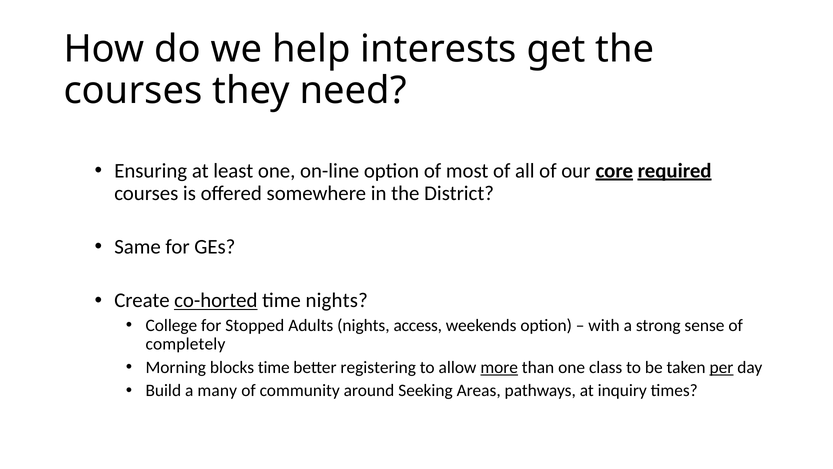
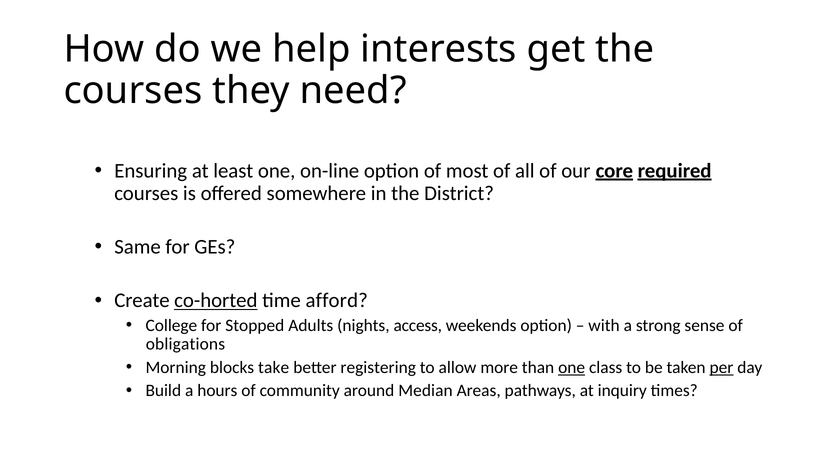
time nights: nights -> afford
completely: completely -> obligations
blocks time: time -> take
more underline: present -> none
one at (572, 367) underline: none -> present
many: many -> hours
Seeking: Seeking -> Median
